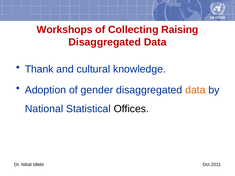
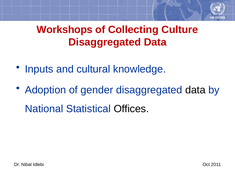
Raising: Raising -> Culture
Thank: Thank -> Inputs
data at (195, 90) colour: orange -> black
